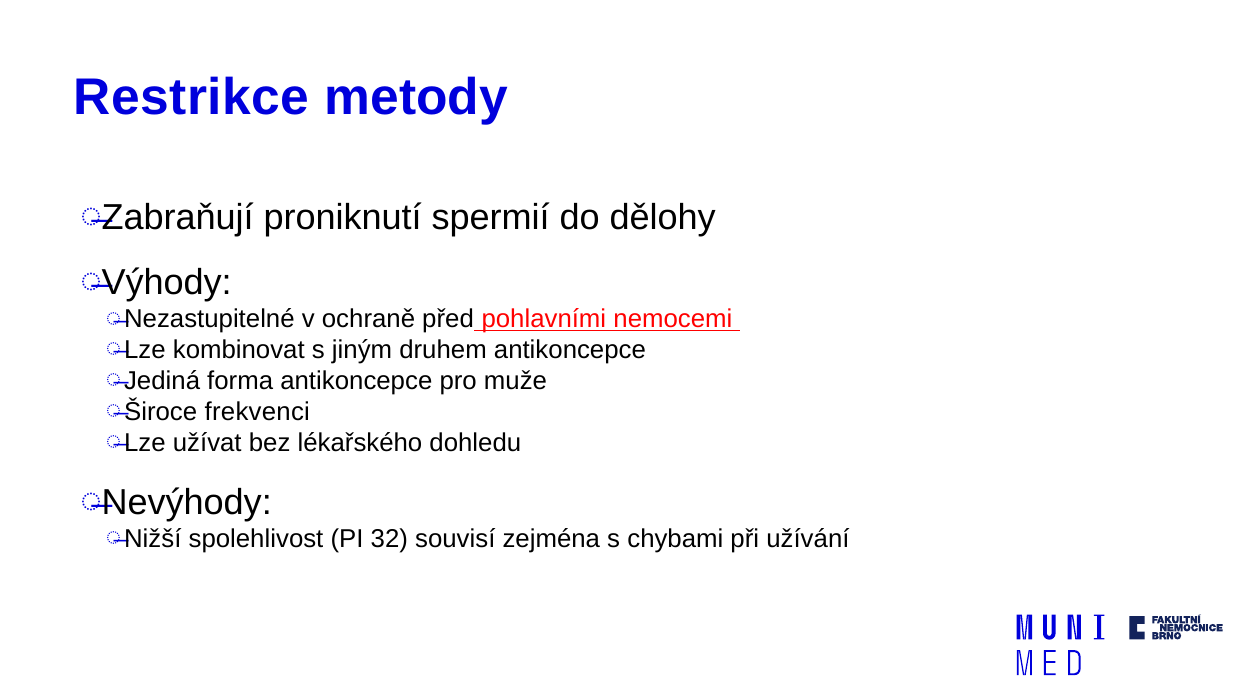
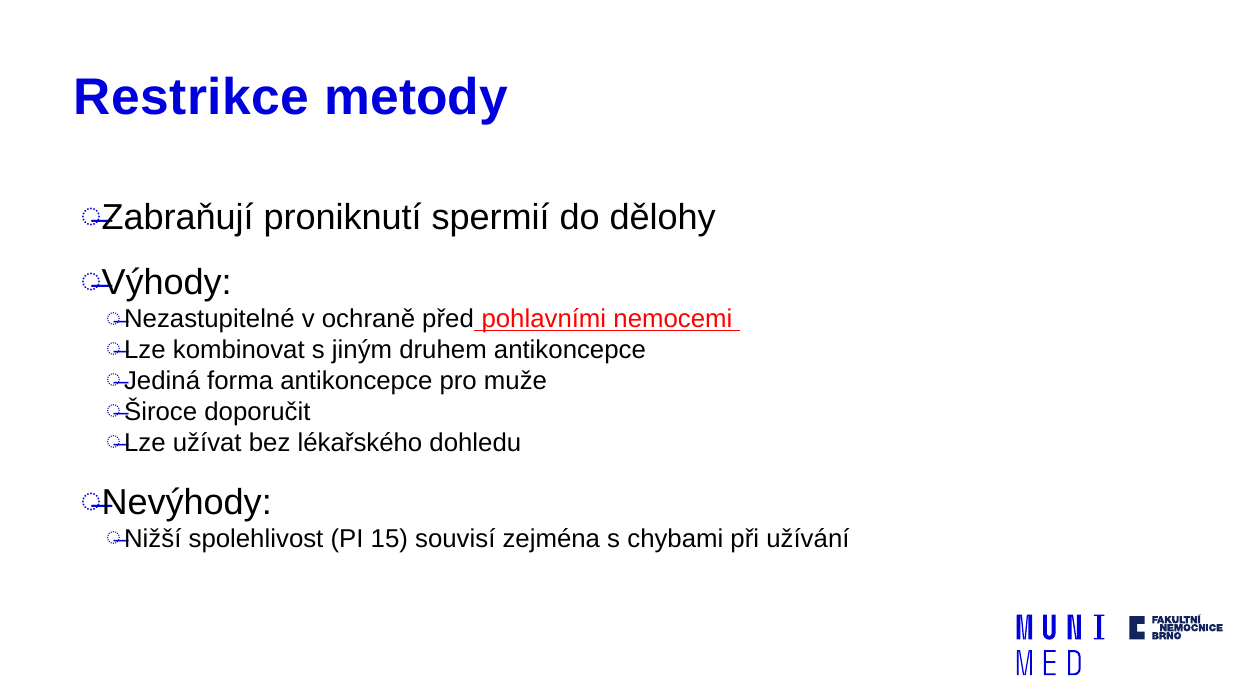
frekvenci: frekvenci -> doporučit
32: 32 -> 15
